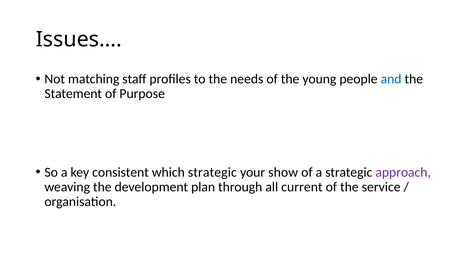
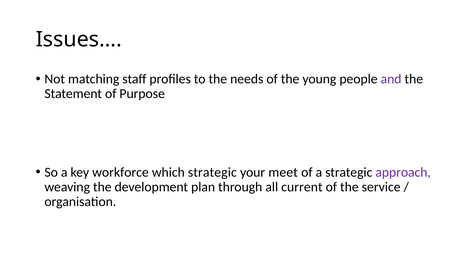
and colour: blue -> purple
consistent: consistent -> workforce
show: show -> meet
